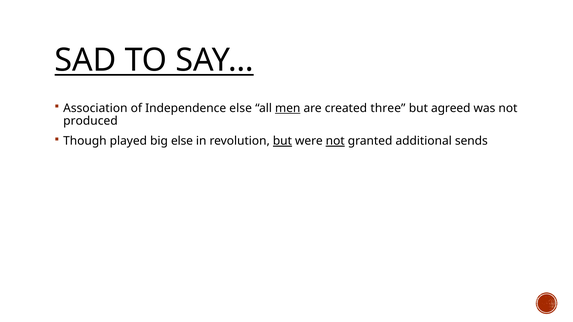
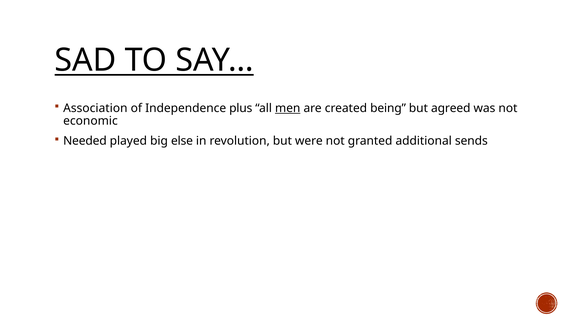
Independence else: else -> plus
three: three -> being
produced: produced -> economic
Though: Though -> Needed
but at (282, 141) underline: present -> none
not at (335, 141) underline: present -> none
